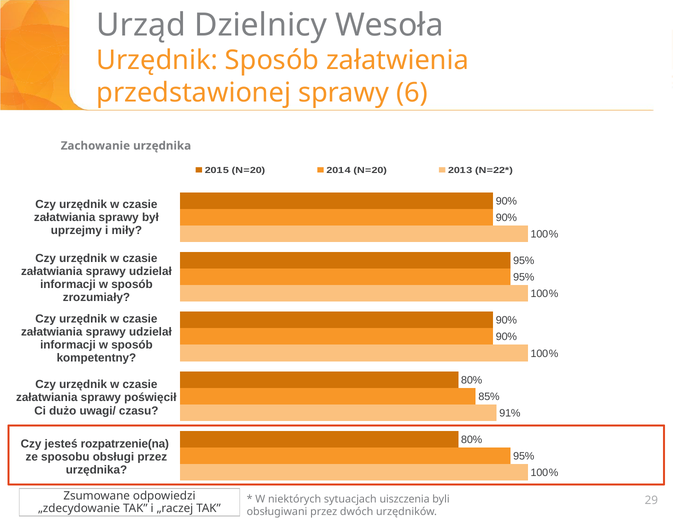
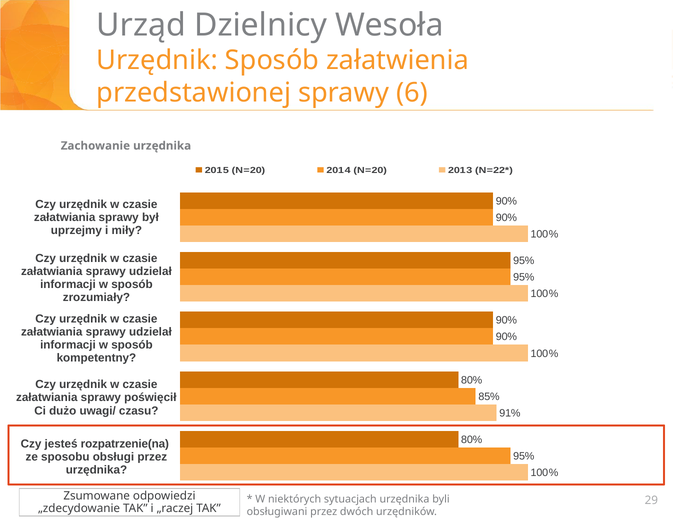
sytuacjach uiszczenia: uiszczenia -> urzędnika
